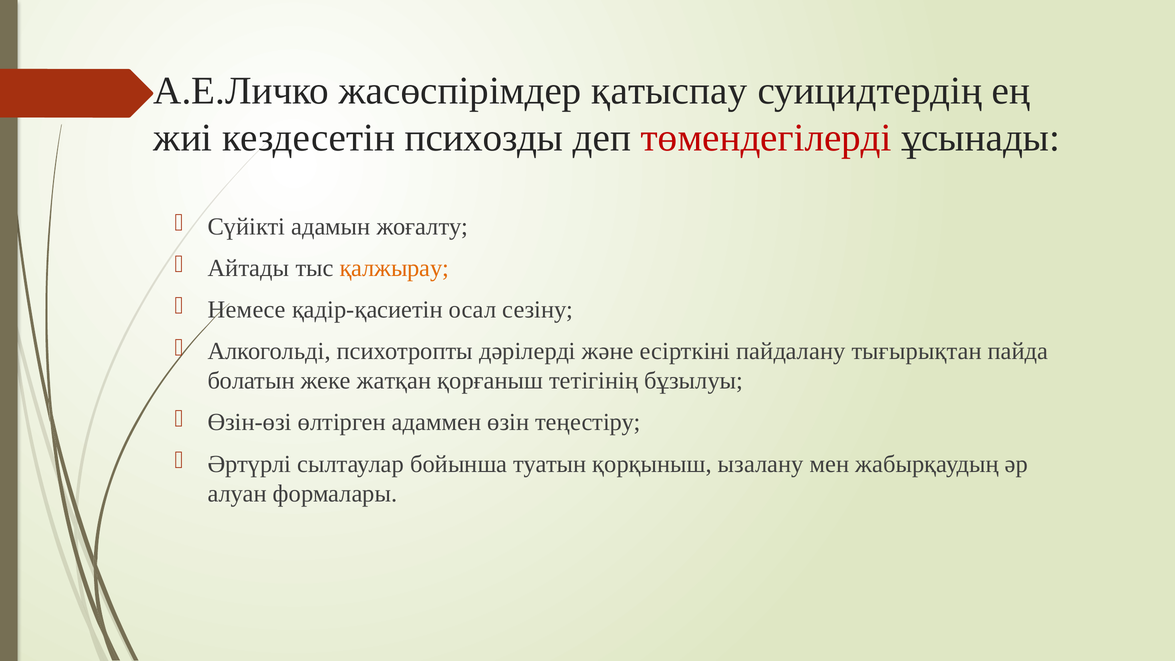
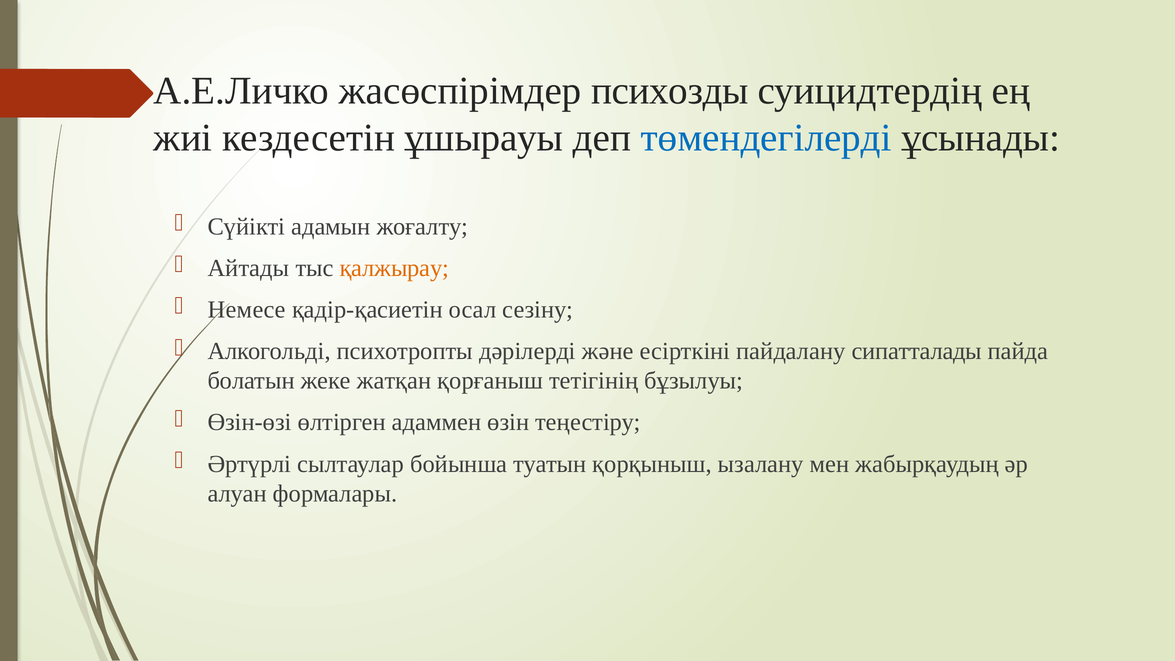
қатыспау: қатыспау -> психозды
психозды: психозды -> ұшырауы
төмендегілерді colour: red -> blue
тығырықтан: тығырықтан -> сипатталады
